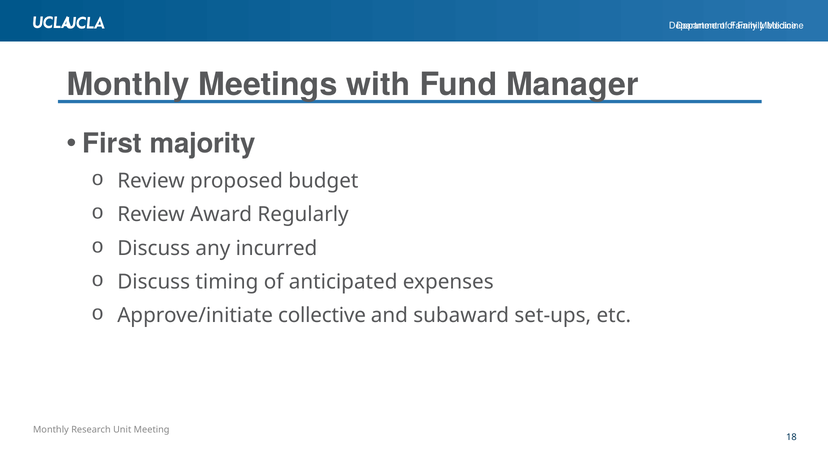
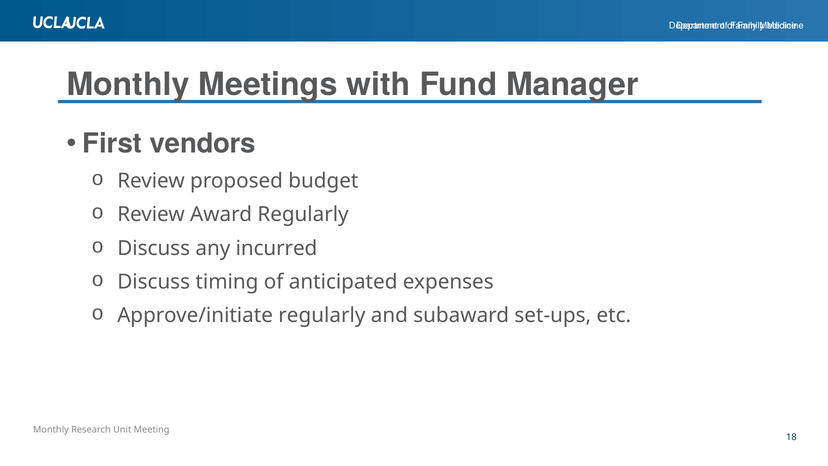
majority: majority -> vendors
Approve/initiate collective: collective -> regularly
